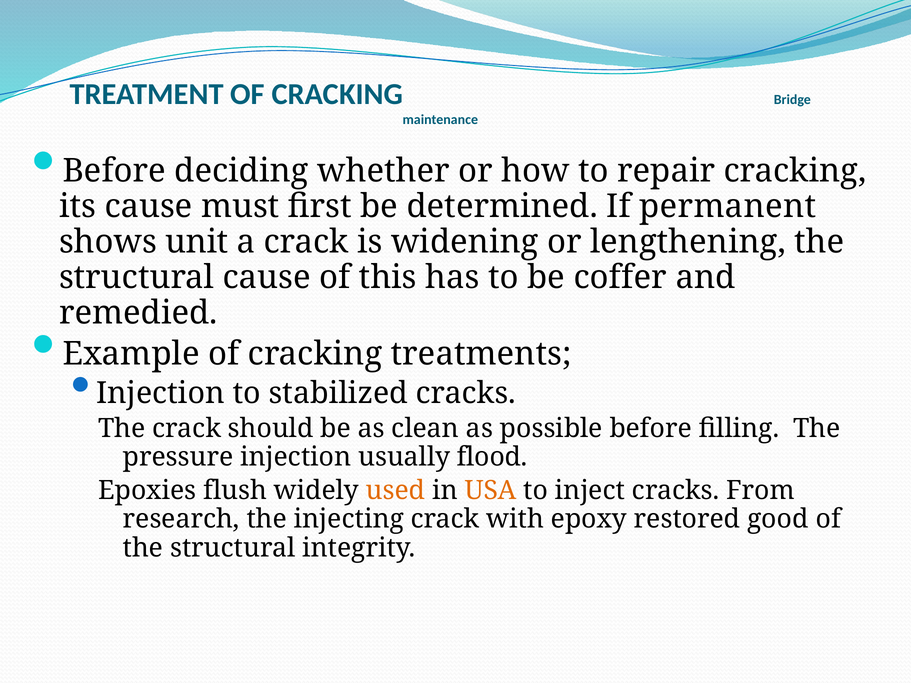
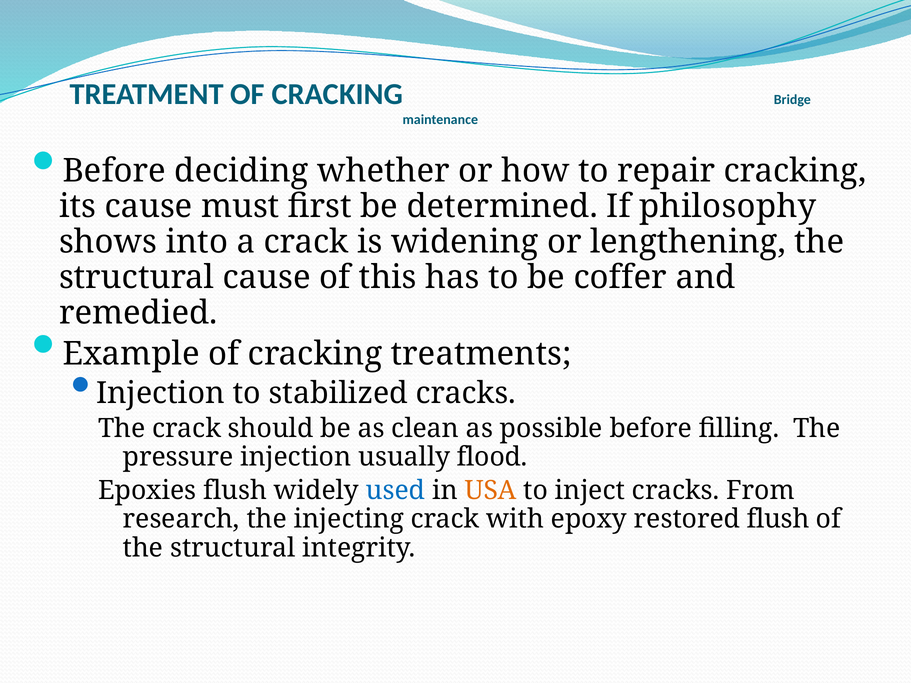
permanent: permanent -> philosophy
unit: unit -> into
used colour: orange -> blue
restored good: good -> flush
